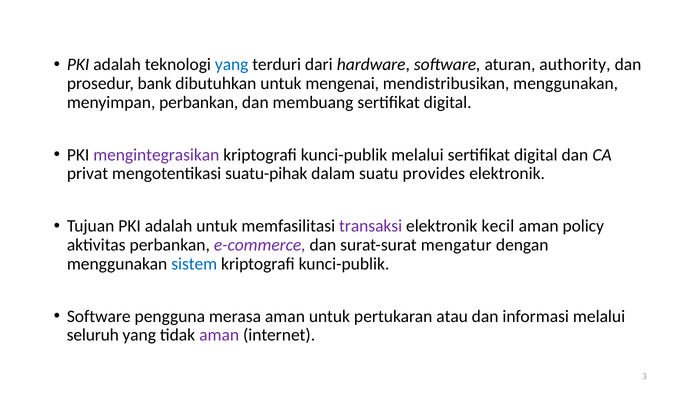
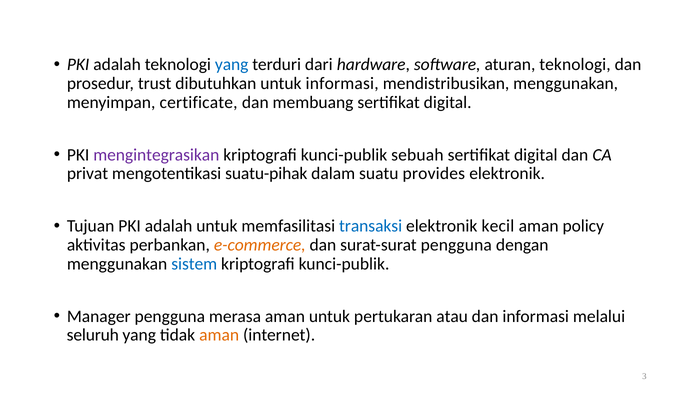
aturan authority: authority -> teknologi
bank: bank -> trust
untuk mengenai: mengenai -> informasi
menyimpan perbankan: perbankan -> certificate
kunci-publik melalui: melalui -> sebuah
transaksi colour: purple -> blue
e-commerce colour: purple -> orange
surat-surat mengatur: mengatur -> pengguna
Software at (99, 316): Software -> Manager
aman at (219, 335) colour: purple -> orange
